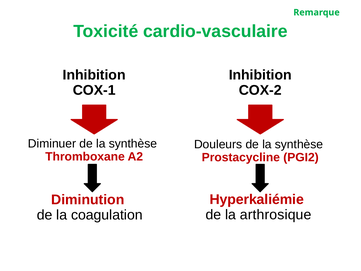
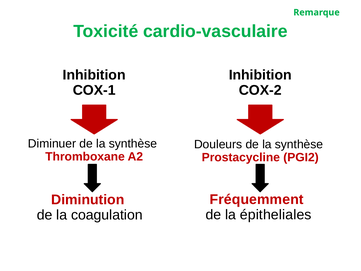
Hyperkaliémie: Hyperkaliémie -> Fréquemment
arthrosique: arthrosique -> épitheliales
